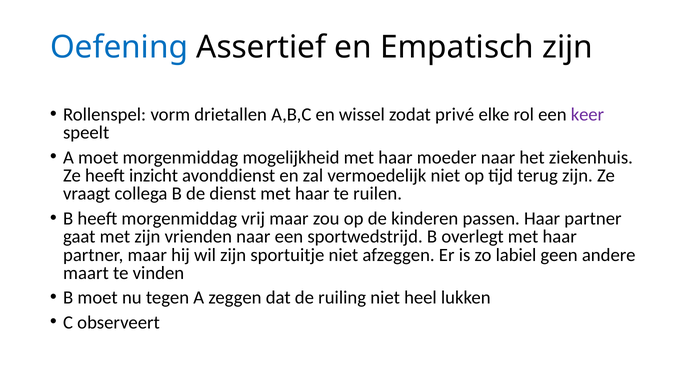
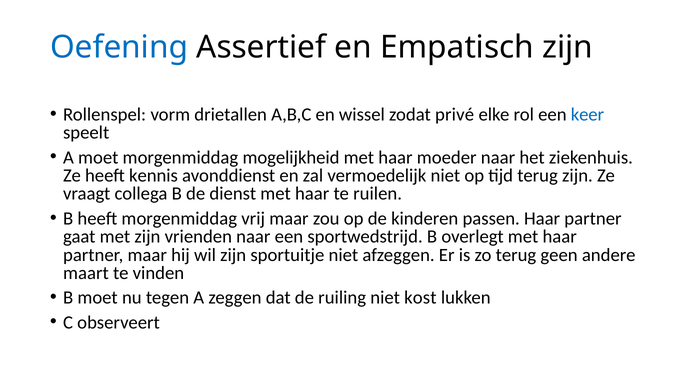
keer colour: purple -> blue
inzicht: inzicht -> kennis
zo labiel: labiel -> terug
heel: heel -> kost
